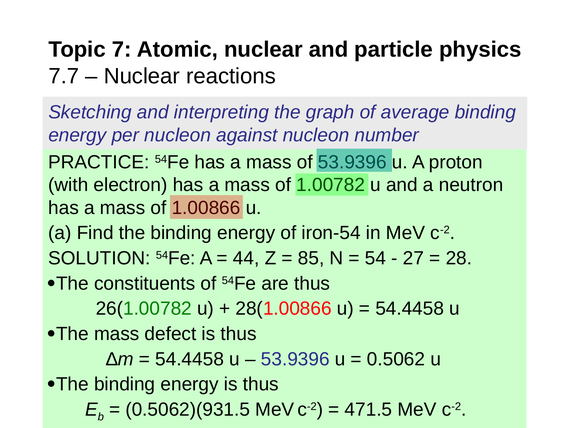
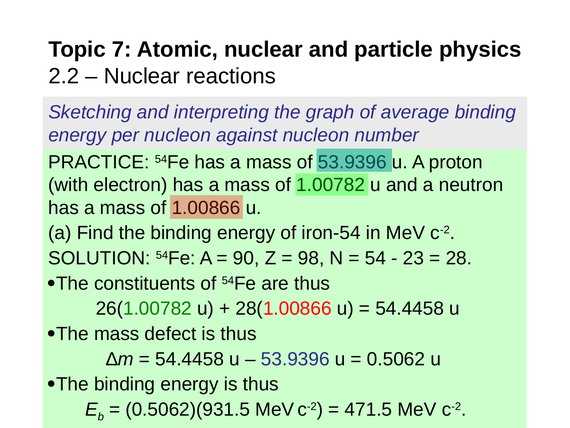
7.7: 7.7 -> 2.2
44: 44 -> 90
85: 85 -> 98
27: 27 -> 23
